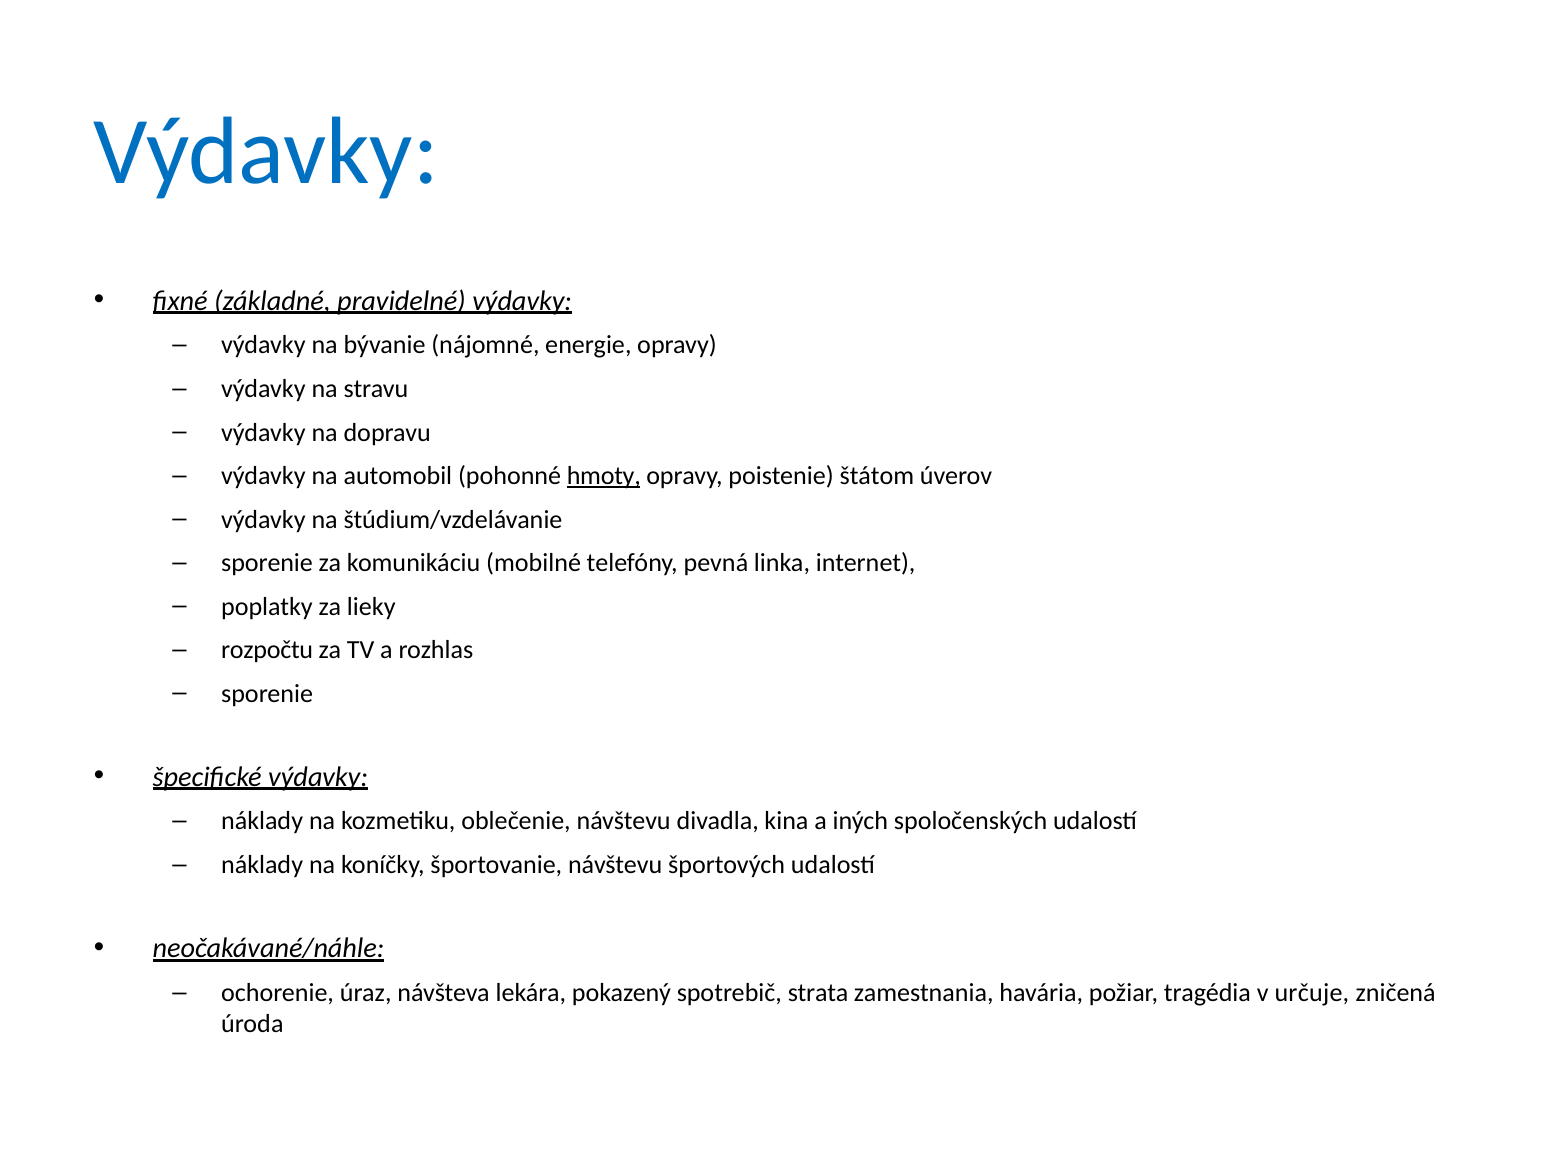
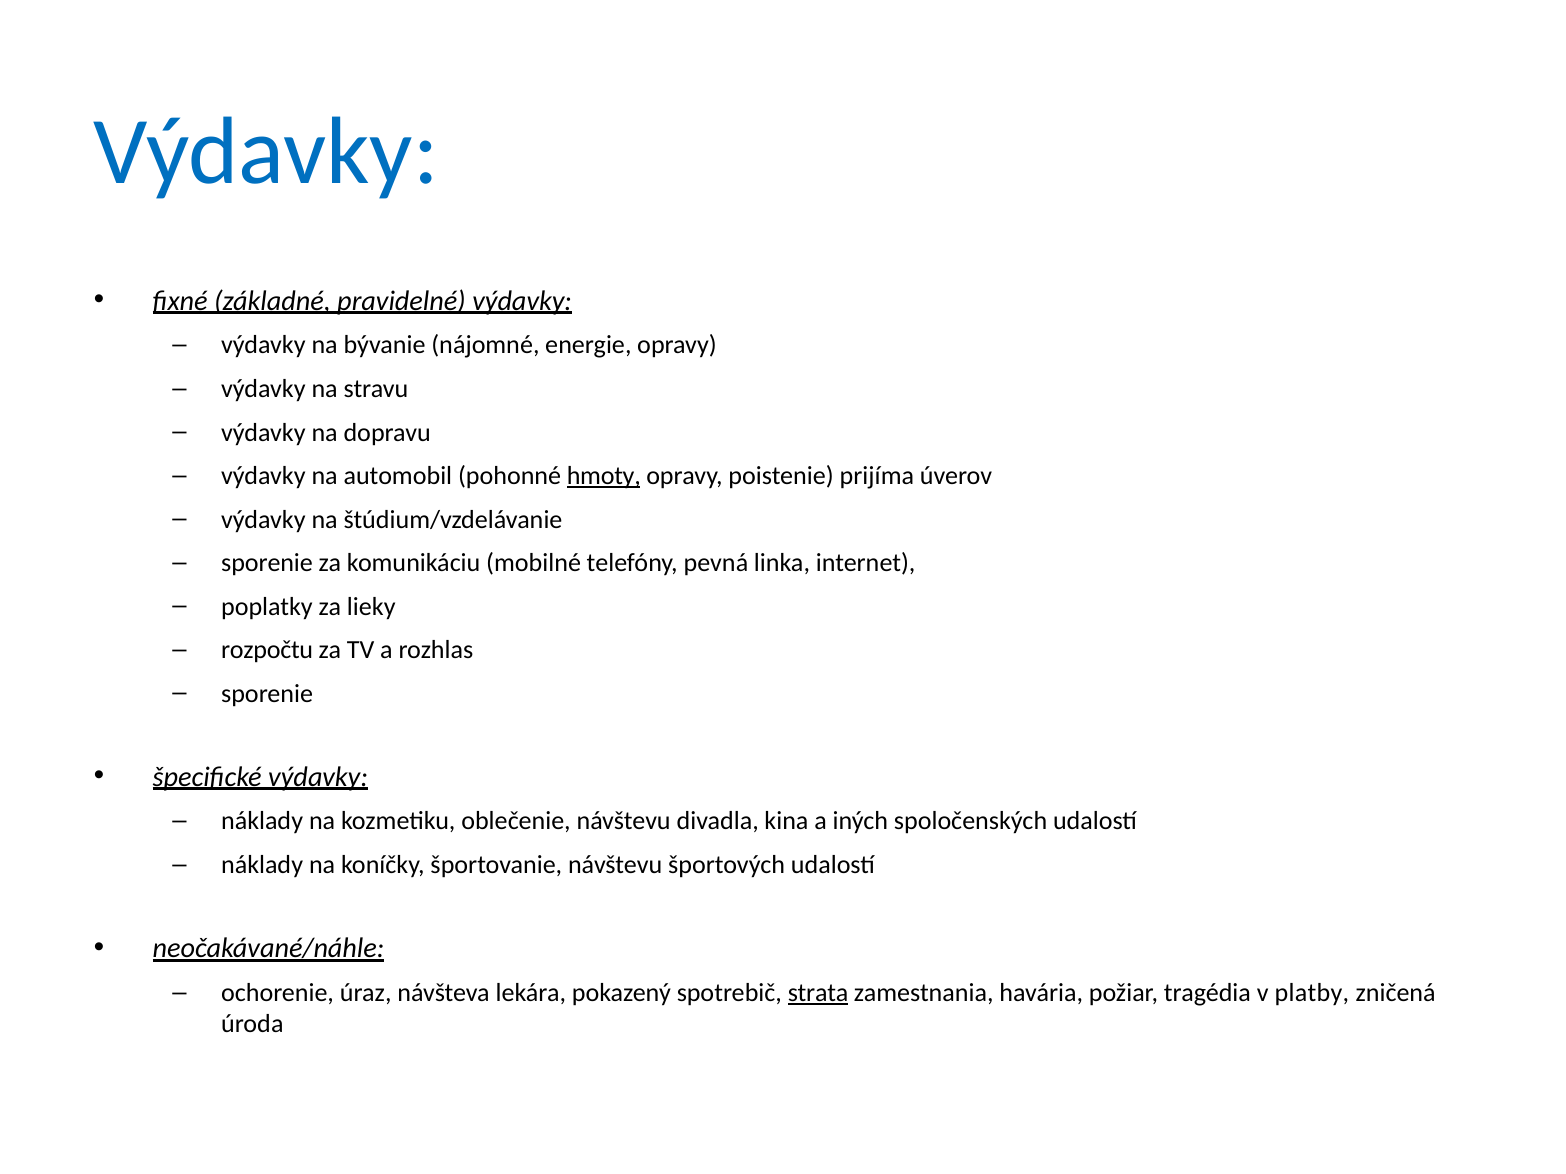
štátom: štátom -> prijíma
strata underline: none -> present
určuje: určuje -> platby
